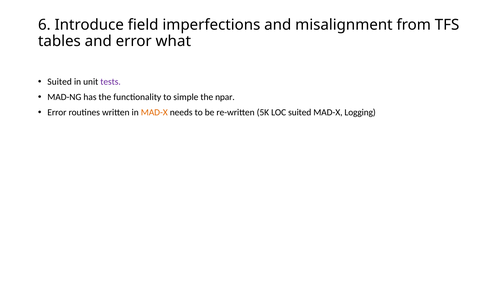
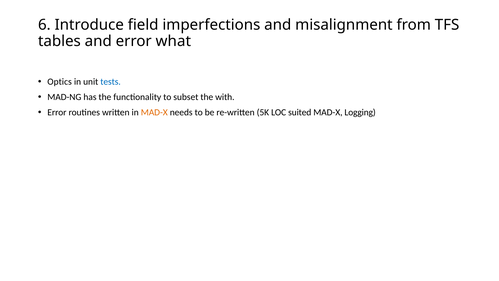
Suited at (60, 82): Suited -> Optics
tests colour: purple -> blue
simple: simple -> subset
npar: npar -> with
